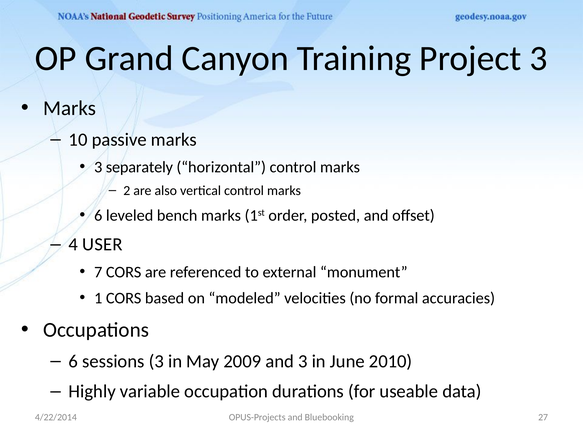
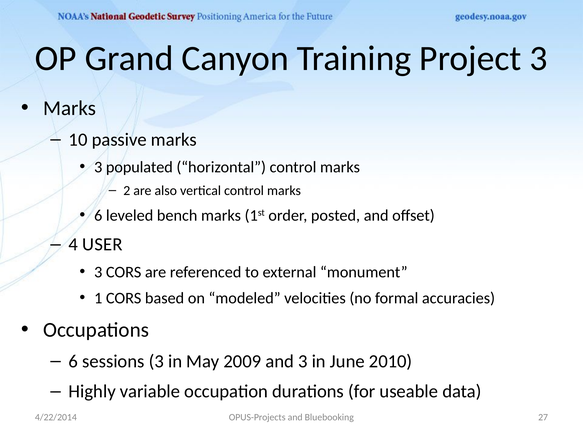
separately: separately -> populated
7 at (98, 272): 7 -> 3
